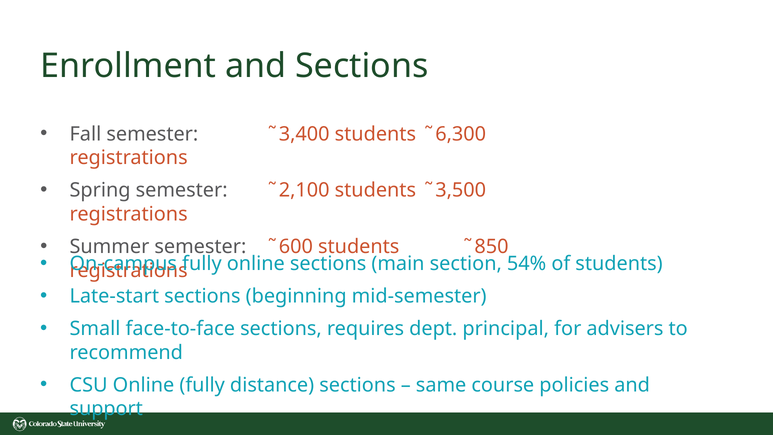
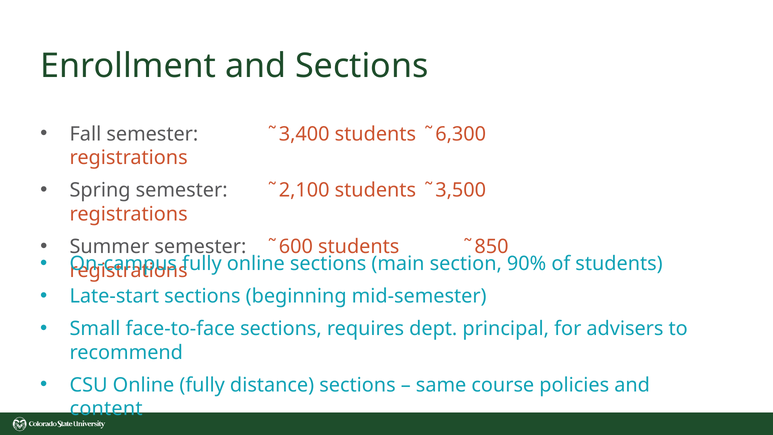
54%: 54% -> 90%
support: support -> content
